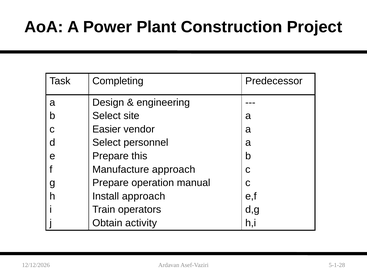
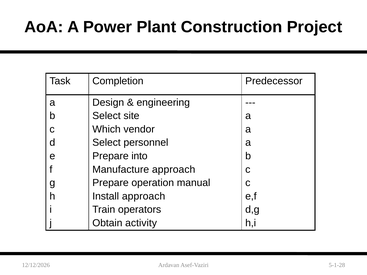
Completing: Completing -> Completion
Easier: Easier -> Which
this: this -> into
